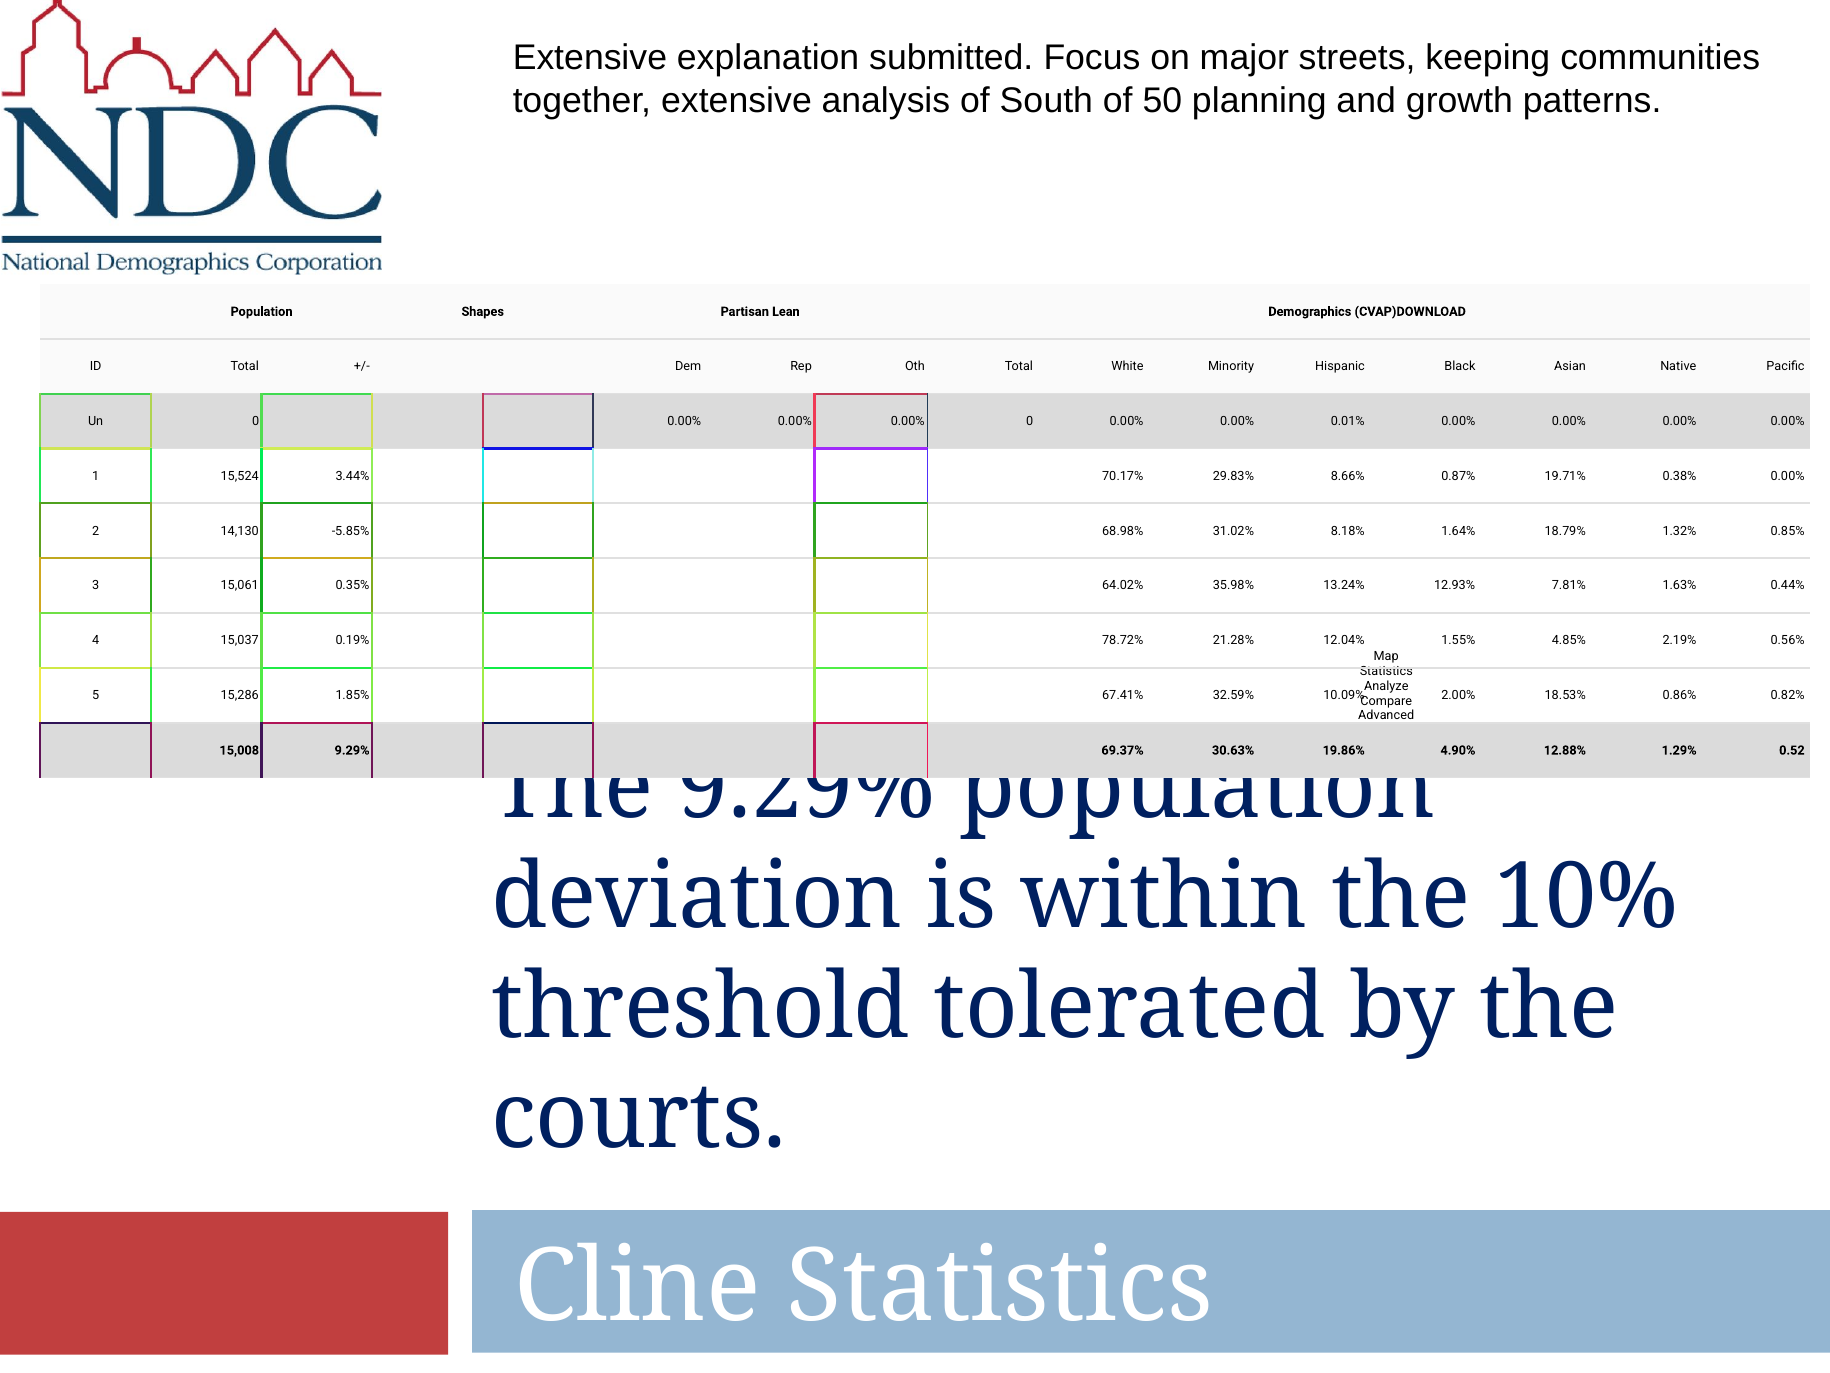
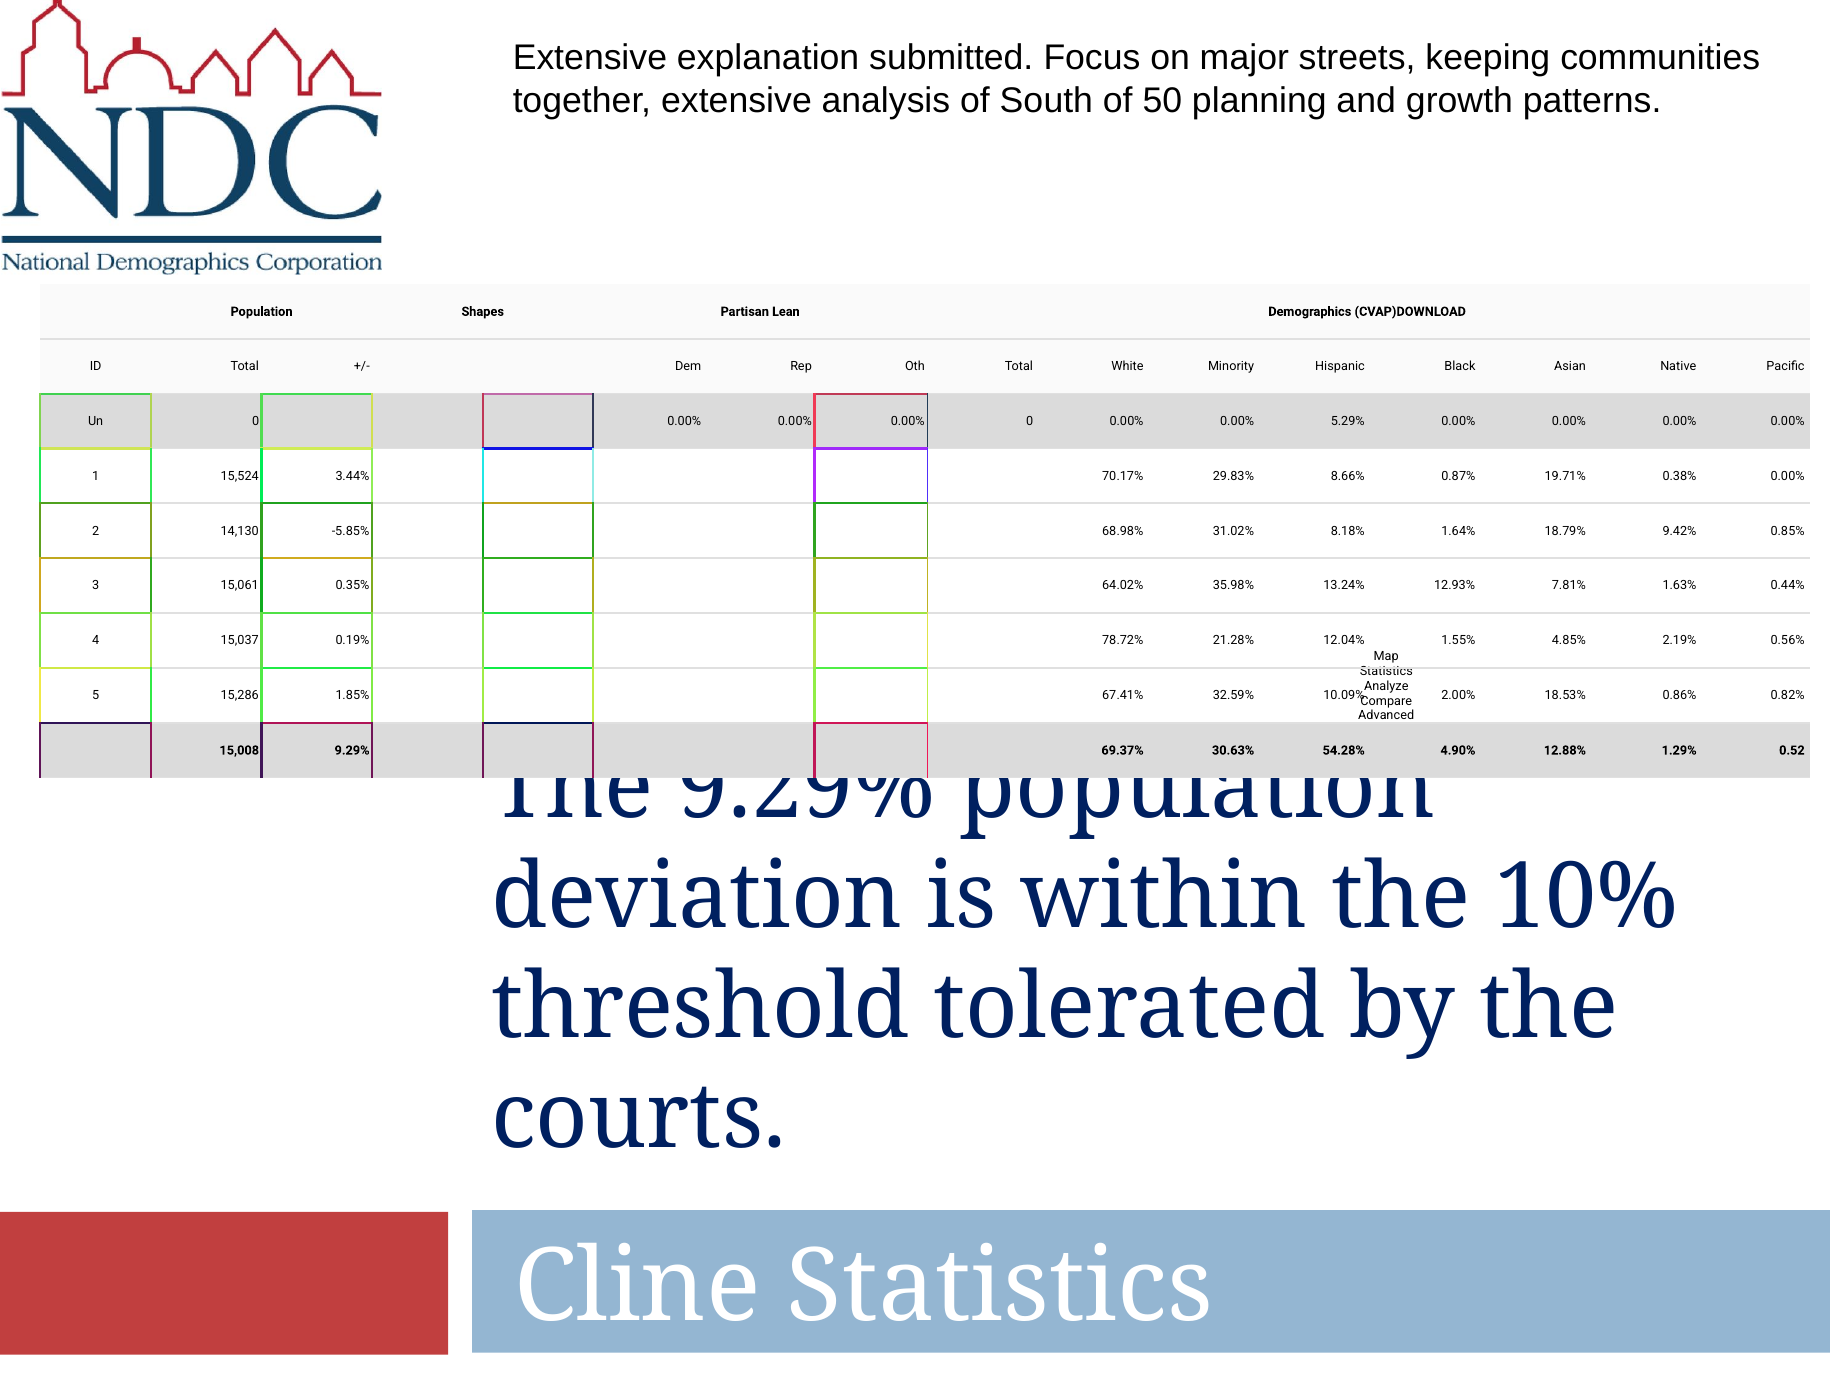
0.01%: 0.01% -> 5.29%
1.32%: 1.32% -> 9.42%
19.86%: 19.86% -> 54.28%
